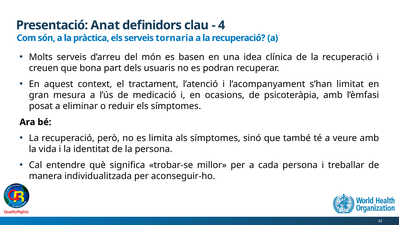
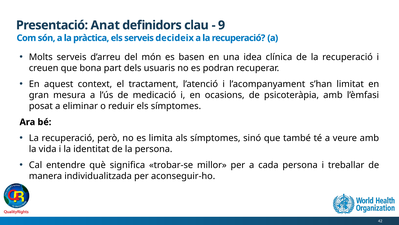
4: 4 -> 9
tornaria: tornaria -> decideix
